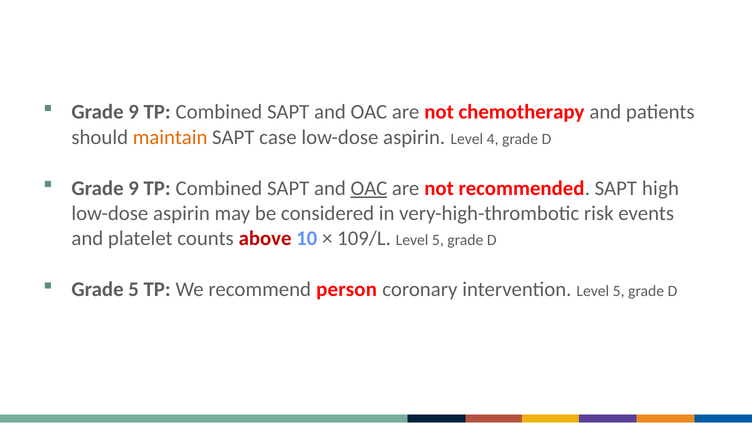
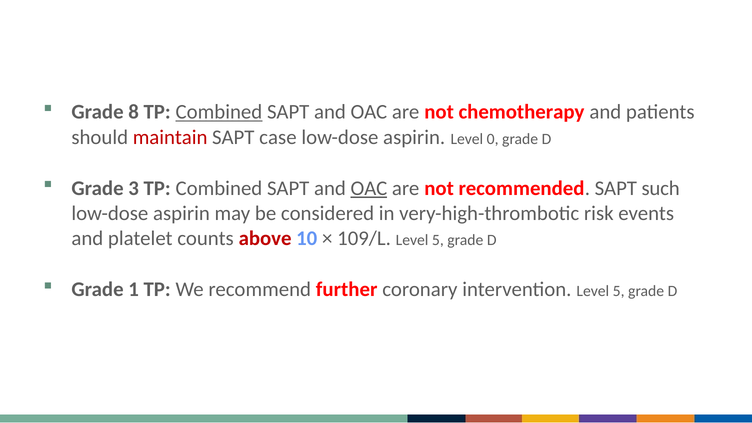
9 at (134, 112): 9 -> 8
Combined at (219, 112) underline: none -> present
maintain colour: orange -> red
4: 4 -> 0
9 at (134, 188): 9 -> 3
high: high -> such
Grade 5: 5 -> 1
person: person -> further
